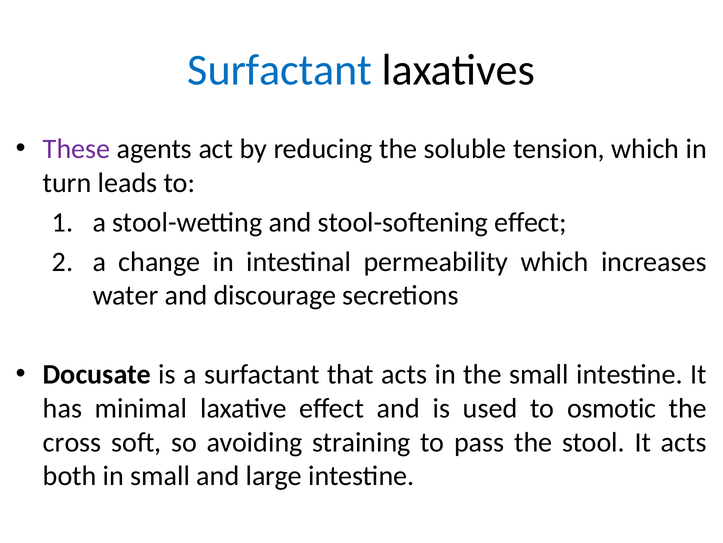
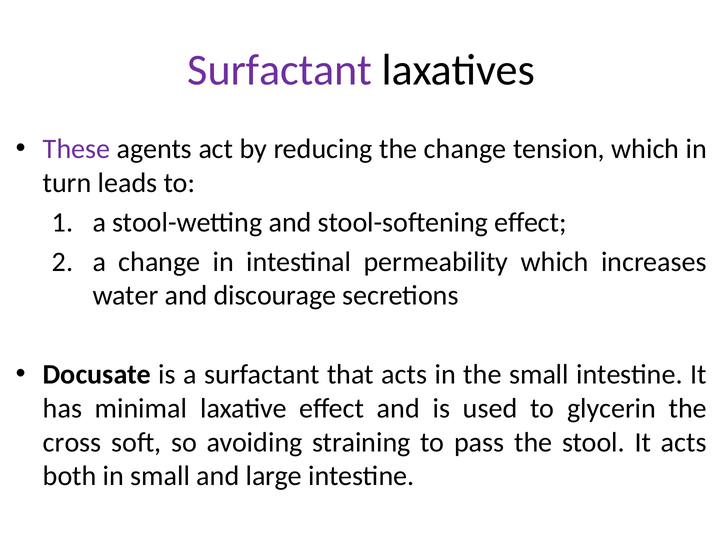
Surfactant at (280, 70) colour: blue -> purple
the soluble: soluble -> change
osmotic: osmotic -> glycerin
